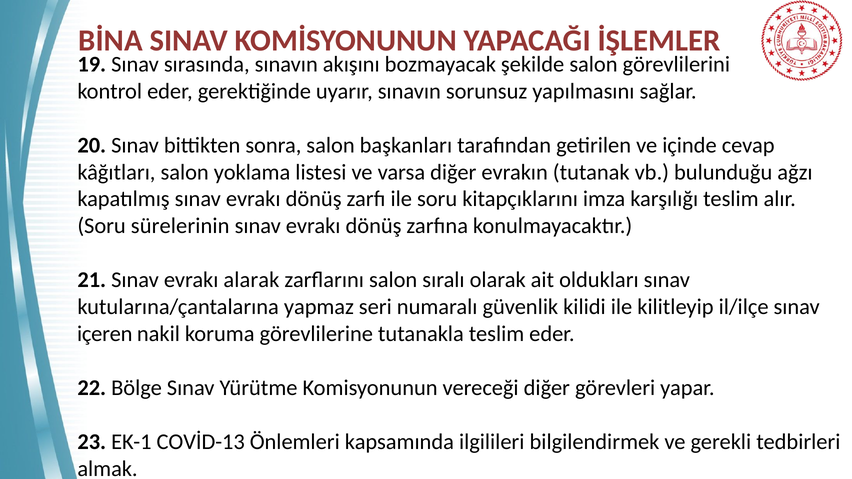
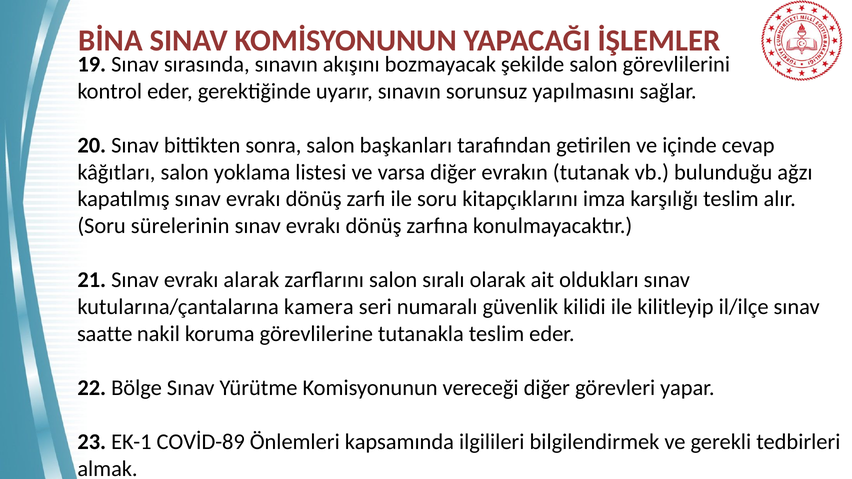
yapmaz: yapmaz -> kamera
içeren: içeren -> saatte
COVİD-13: COVİD-13 -> COVİD-89
